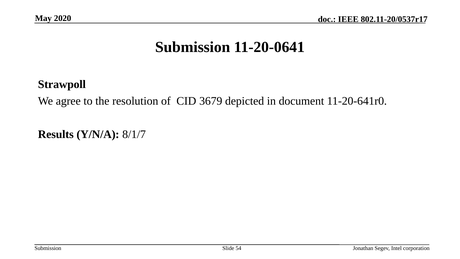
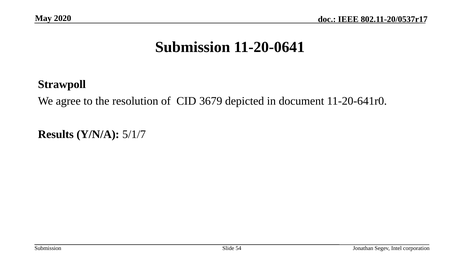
8/1/7: 8/1/7 -> 5/1/7
